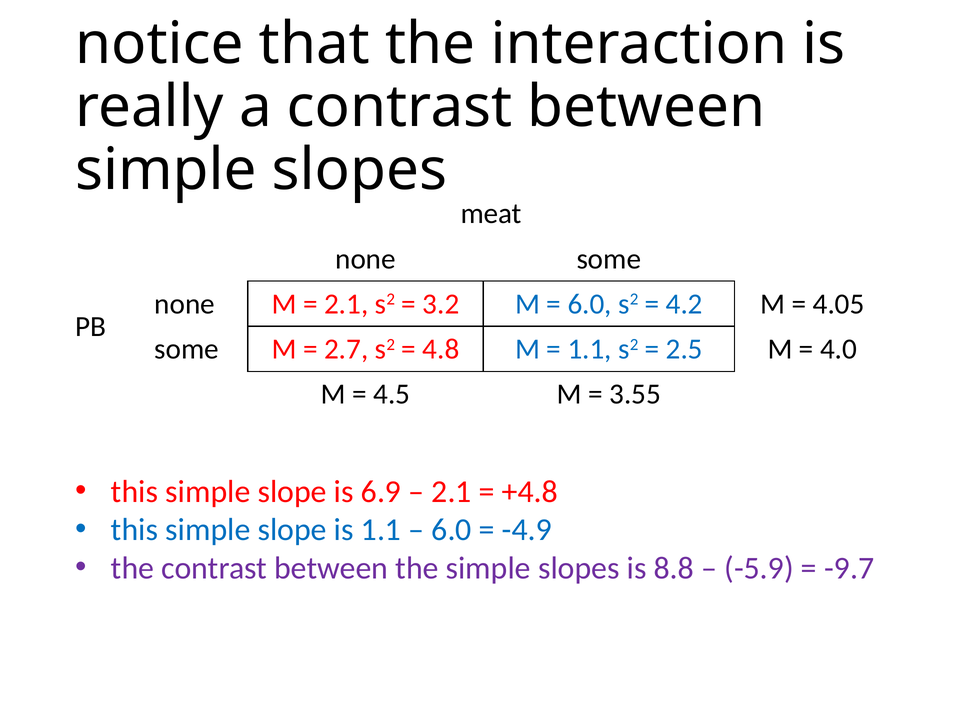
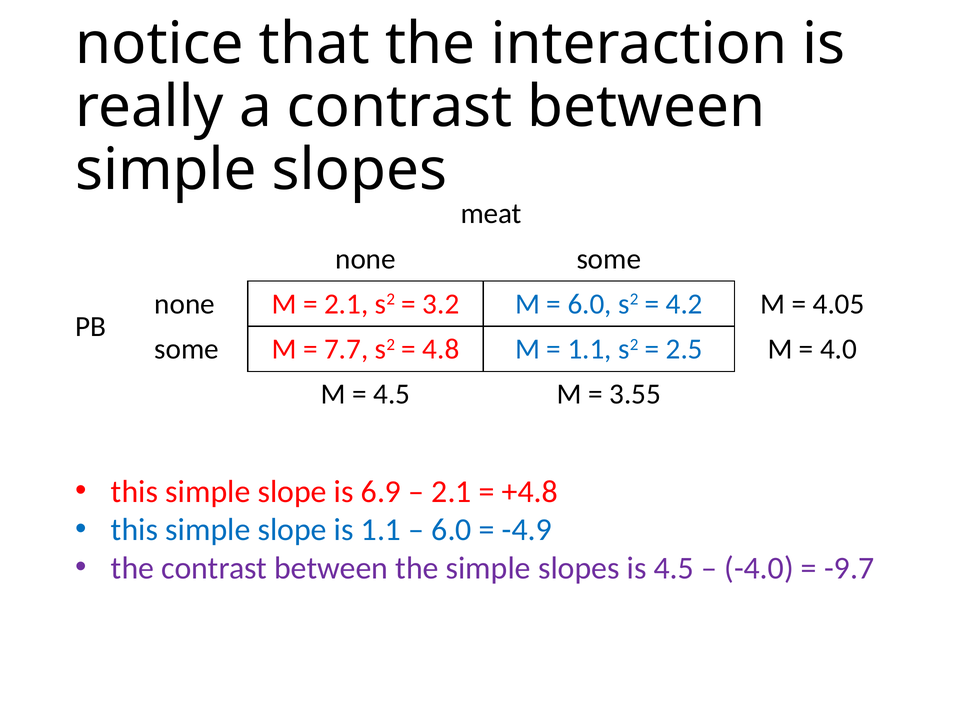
2.7: 2.7 -> 7.7
is 8.8: 8.8 -> 4.5
-5.9: -5.9 -> -4.0
